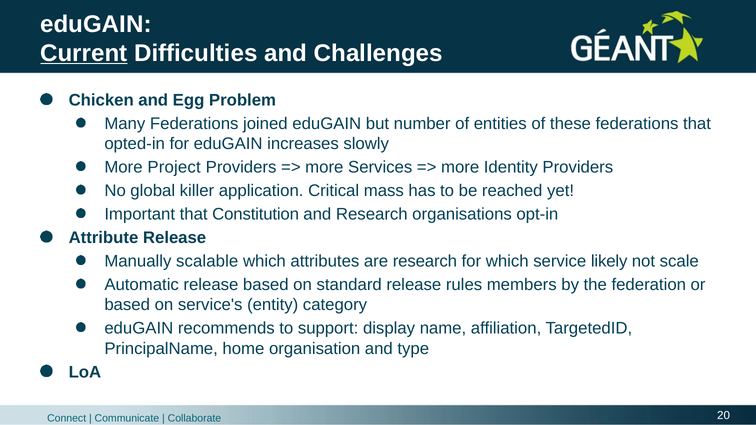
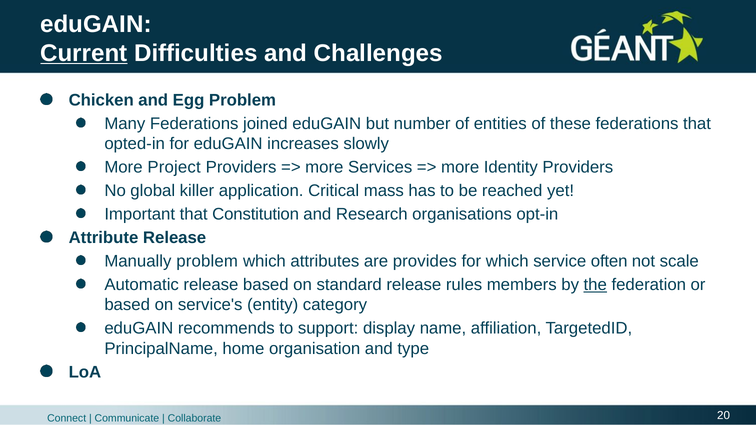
Manually scalable: scalable -> problem
are research: research -> provides
likely: likely -> often
the underline: none -> present
